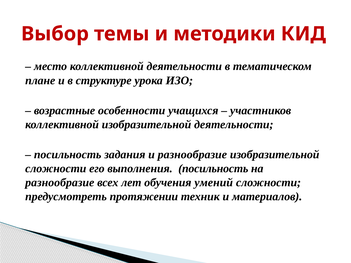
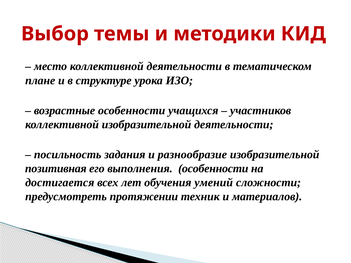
сложности at (56, 169): сложности -> позитивная
выполнения посильность: посильность -> особенности
разнообразие at (60, 183): разнообразие -> достигается
